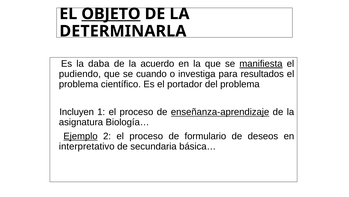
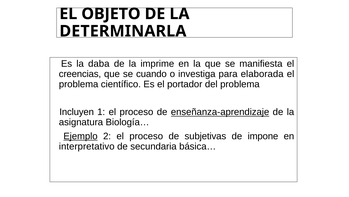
OBJETO underline: present -> none
acuerdo: acuerdo -> imprime
manifiesta underline: present -> none
pudiendo: pudiendo -> creencias
resultados: resultados -> elaborada
formulario: formulario -> subjetivas
deseos: deseos -> impone
